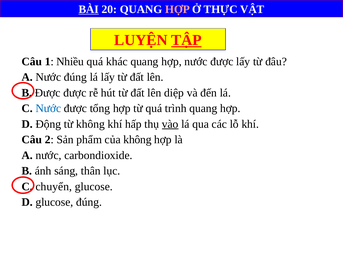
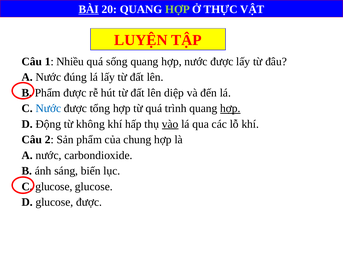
HỢP at (178, 9) colour: pink -> light green
TẬP underline: present -> none
khác: khác -> sống
Được at (48, 93): Được -> Phẩm
hợp at (230, 108) underline: none -> present
của không: không -> chung
thân: thân -> biến
chuyển at (54, 187): chuyển -> glucose
glucose đúng: đúng -> được
